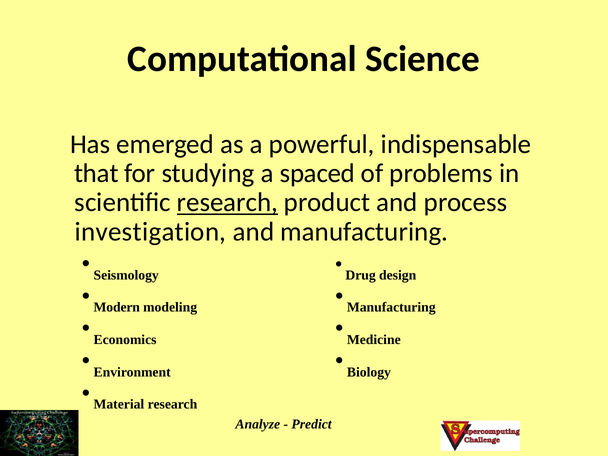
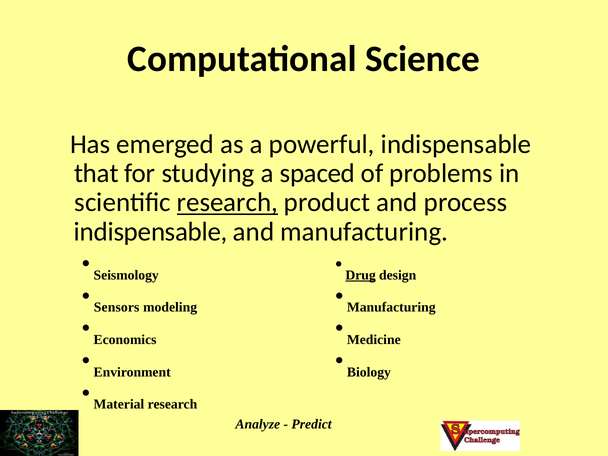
investigation at (151, 232): investigation -> indispensable
Drug underline: none -> present
Modern: Modern -> Sensors
